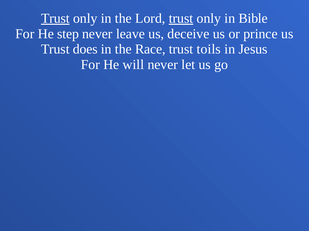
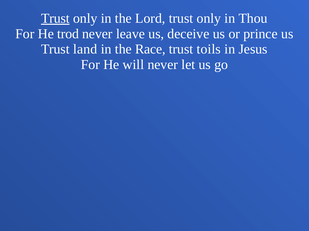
trust at (181, 18) underline: present -> none
Bible: Bible -> Thou
step: step -> trod
does: does -> land
